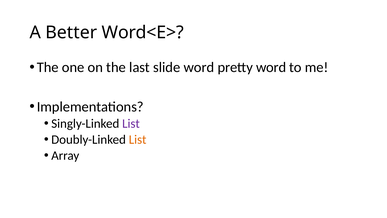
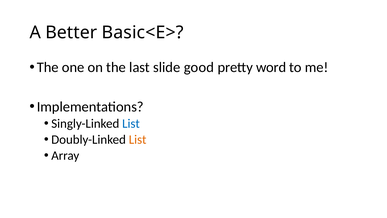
Word<E>: Word<E> -> Basic<E>
slide word: word -> good
List at (131, 123) colour: purple -> blue
